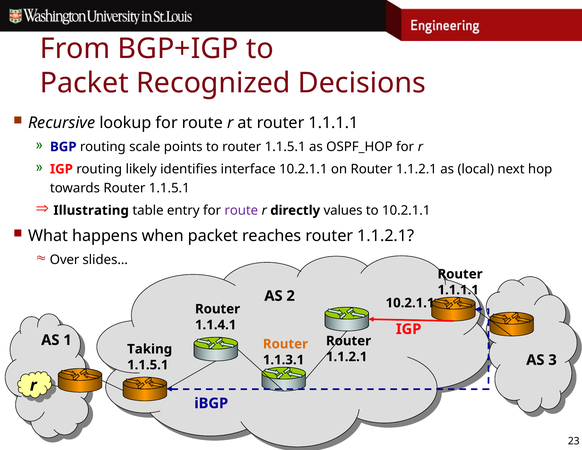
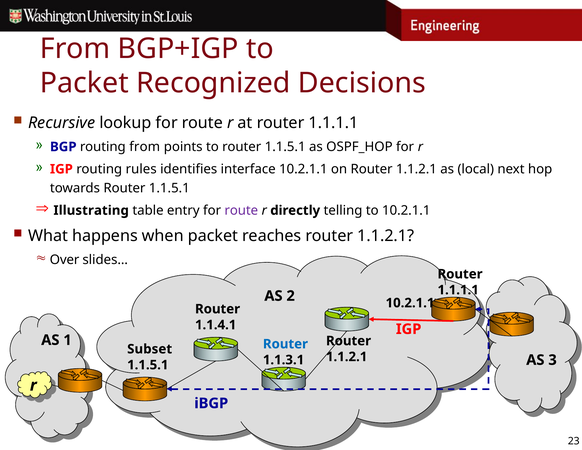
routing scale: scale -> from
likely: likely -> rules
values: values -> telling
Router at (285, 344) colour: orange -> blue
Taking: Taking -> Subset
